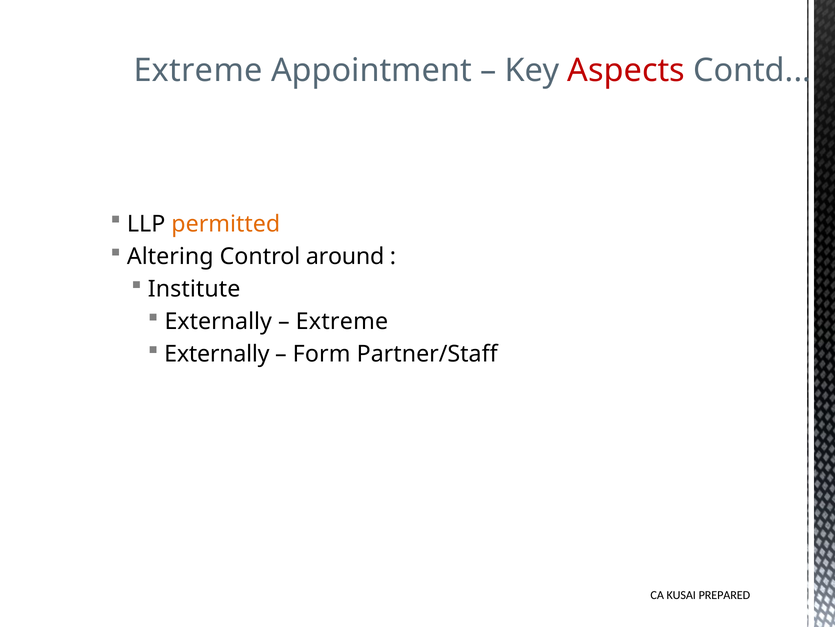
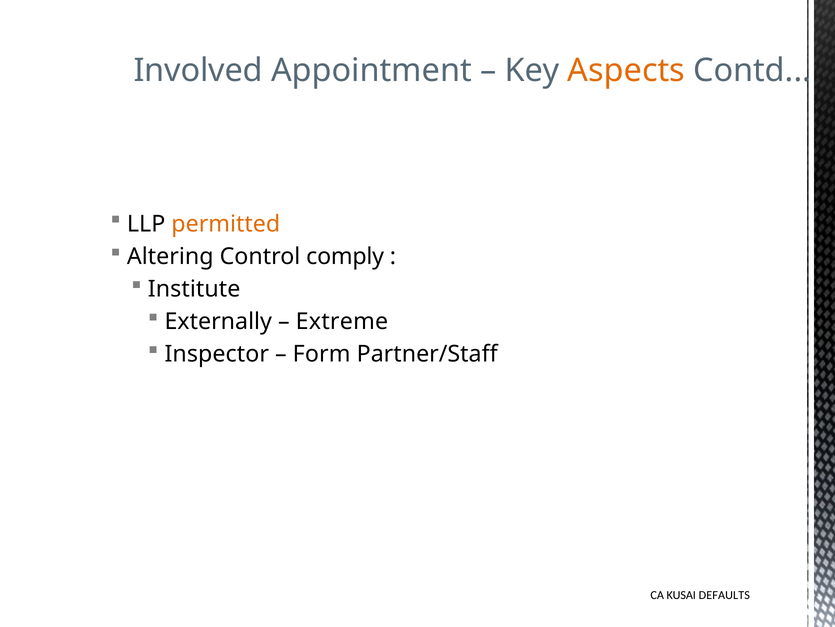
Extreme at (198, 70): Extreme -> Involved
Aspects colour: red -> orange
around: around -> comply
Externally at (217, 354): Externally -> Inspector
PREPARED: PREPARED -> DEFAULTS
